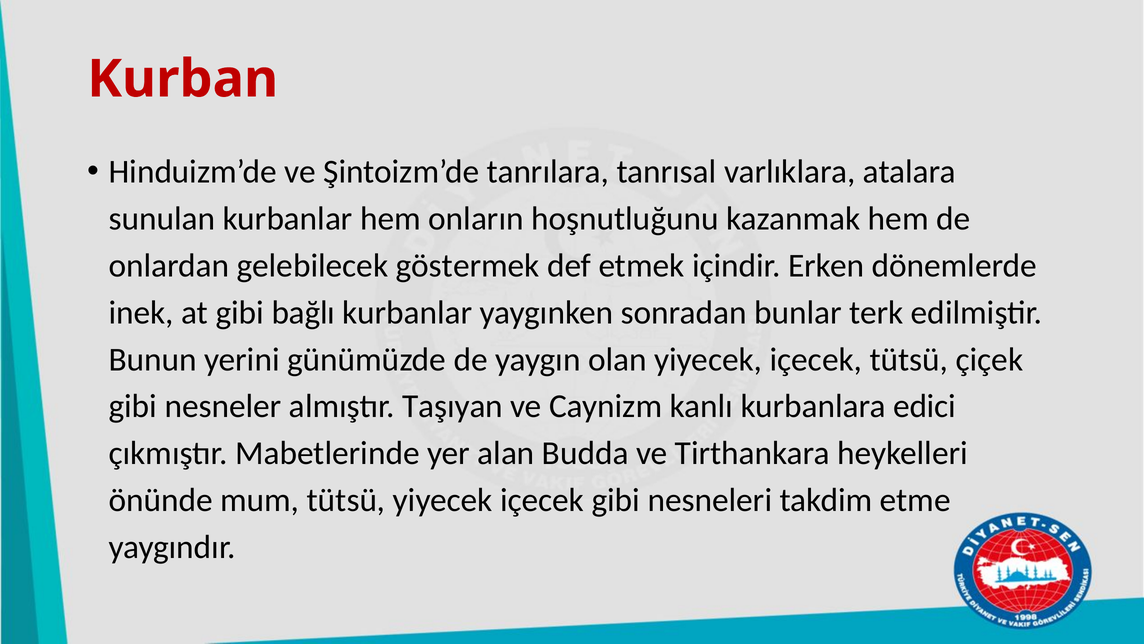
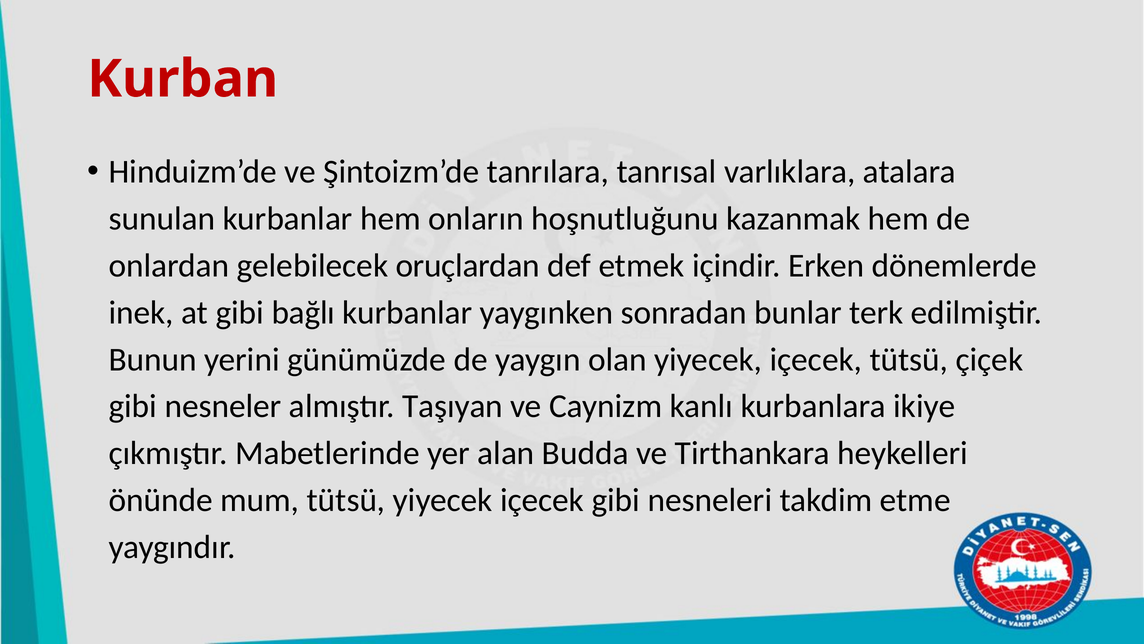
göstermek: göstermek -> oruçlardan
edici: edici -> ikiye
